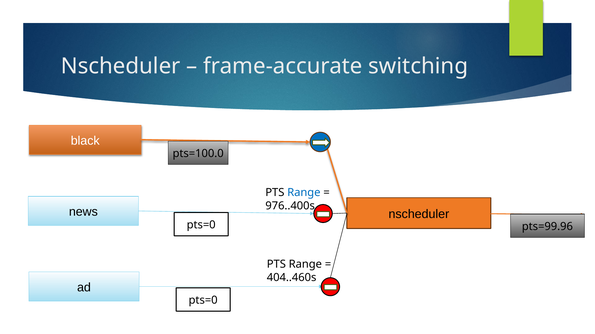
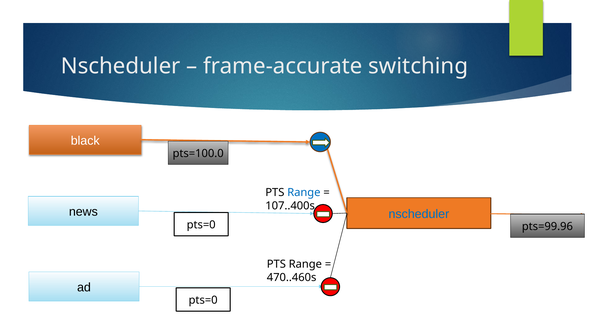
976..400s: 976..400s -> 107..400s
nscheduler at (419, 214) colour: black -> blue
404..460s: 404..460s -> 470..460s
